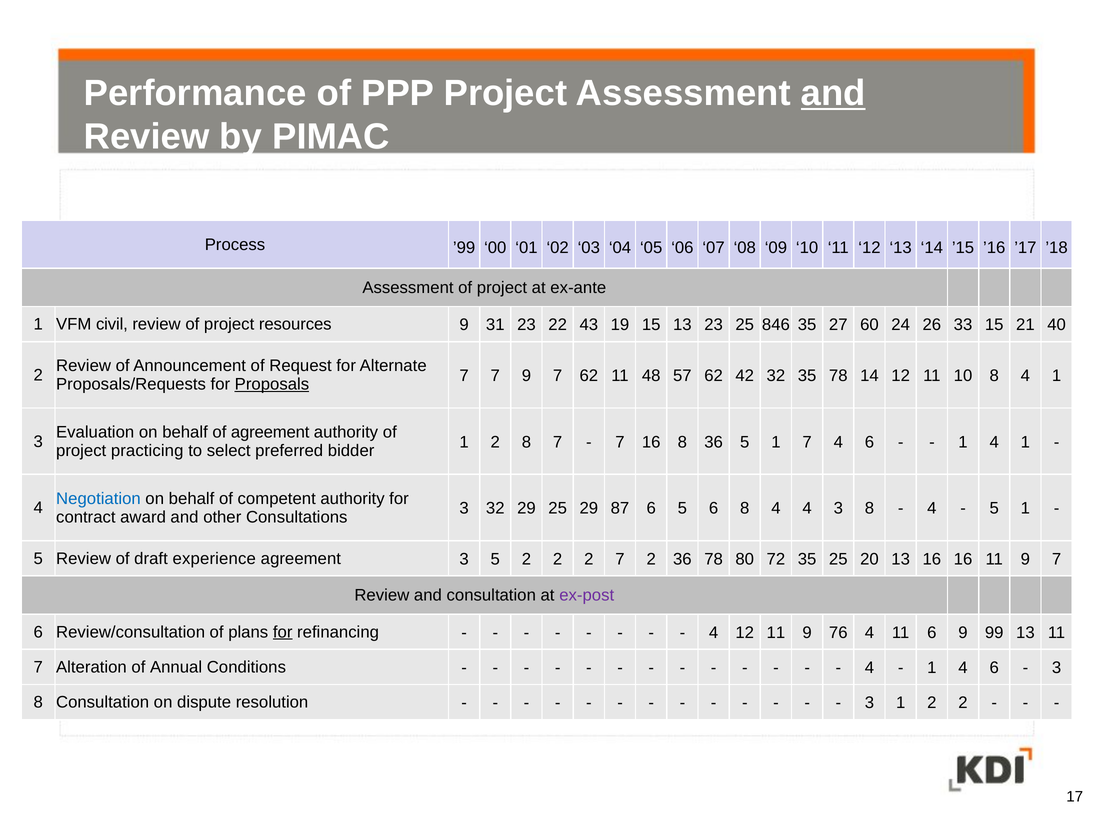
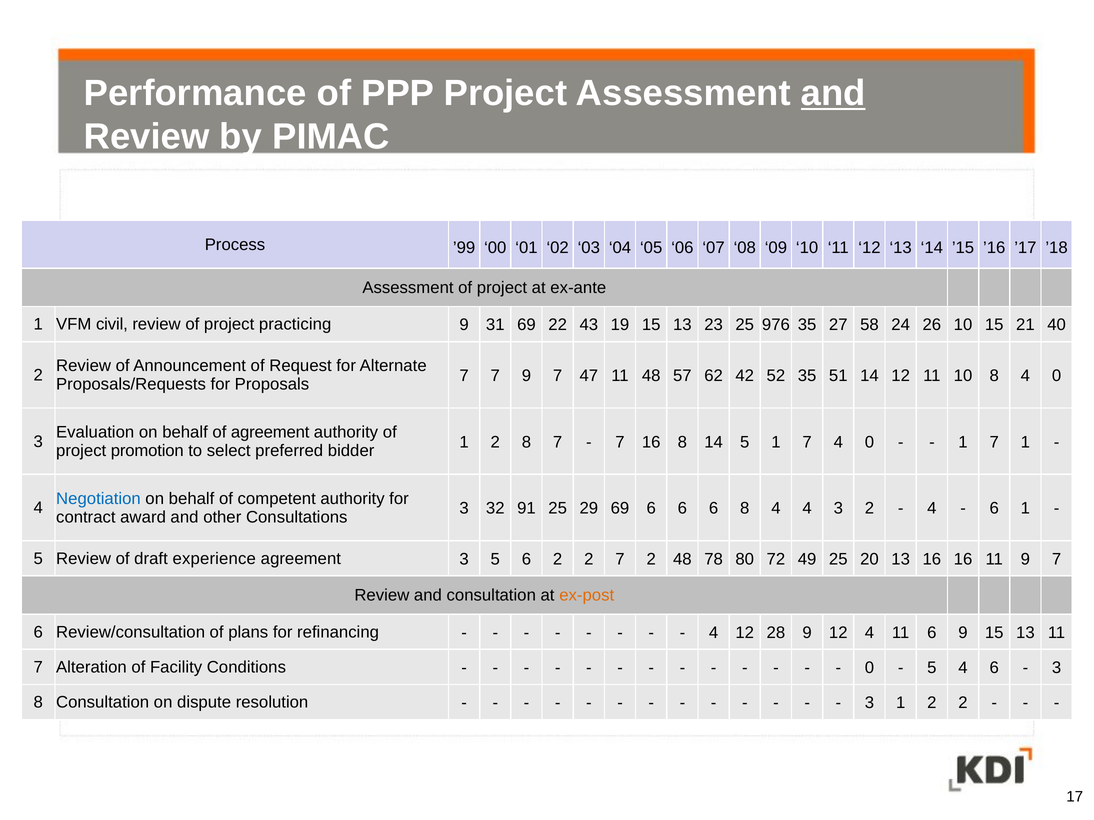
resources: resources -> practicing
31 23: 23 -> 69
846: 846 -> 976
60: 60 -> 58
26 33: 33 -> 10
7 62: 62 -> 47
42 32: 32 -> 52
35 78: 78 -> 51
8 4 1: 1 -> 0
Proposals underline: present -> none
8 36: 36 -> 14
7 4 6: 6 -> 0
4 at (994, 442): 4 -> 7
practicing: practicing -> promotion
32 29: 29 -> 91
29 87: 87 -> 69
5 at (682, 509): 5 -> 6
4 3 8: 8 -> 2
5 at (994, 509): 5 -> 6
5 2: 2 -> 6
2 36: 36 -> 48
72 35: 35 -> 49
ex-post colour: purple -> orange
for at (283, 632) underline: present -> none
4 12 11: 11 -> 28
9 76: 76 -> 12
9 99: 99 -> 15
Annual: Annual -> Facility
4 at (869, 668): 4 -> 0
1 at (932, 668): 1 -> 5
